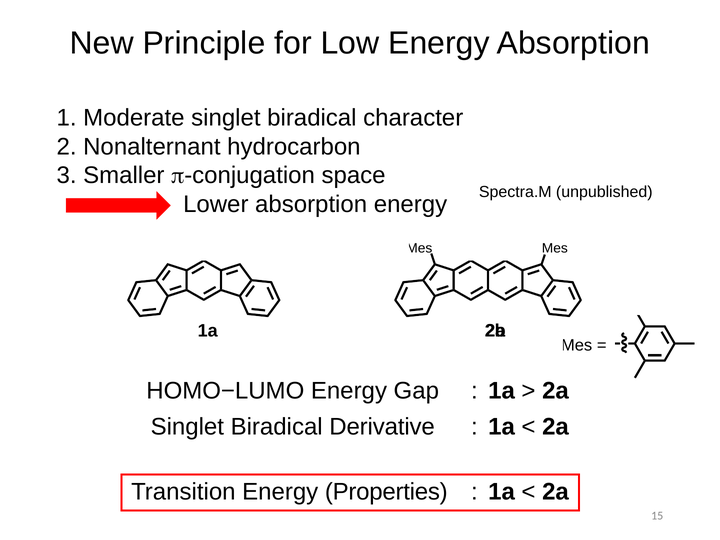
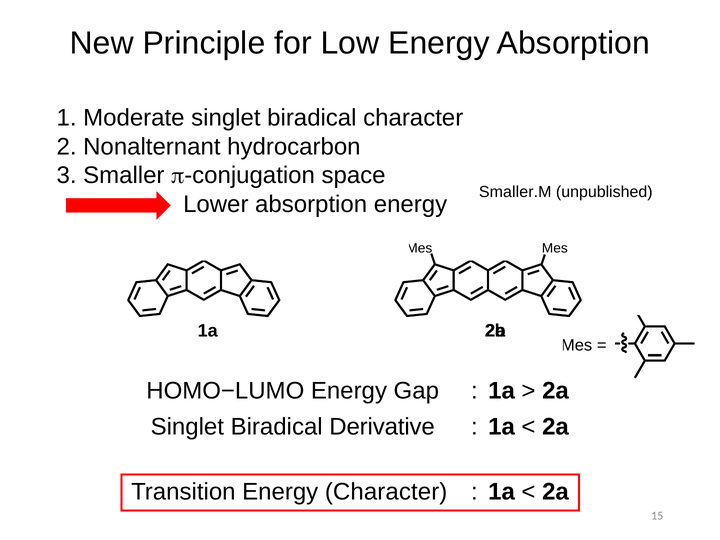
Spectra.M: Spectra.M -> Smaller.M
Energy Properties: Properties -> Character
